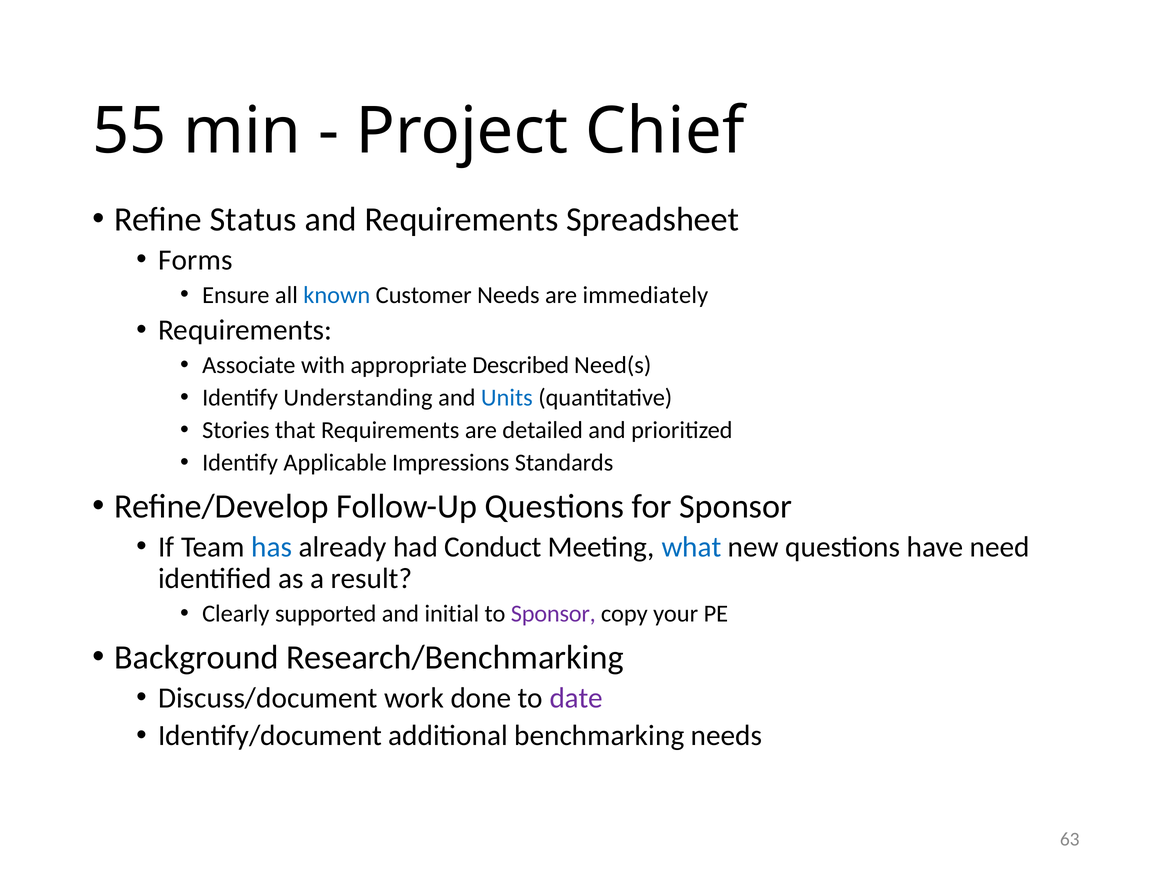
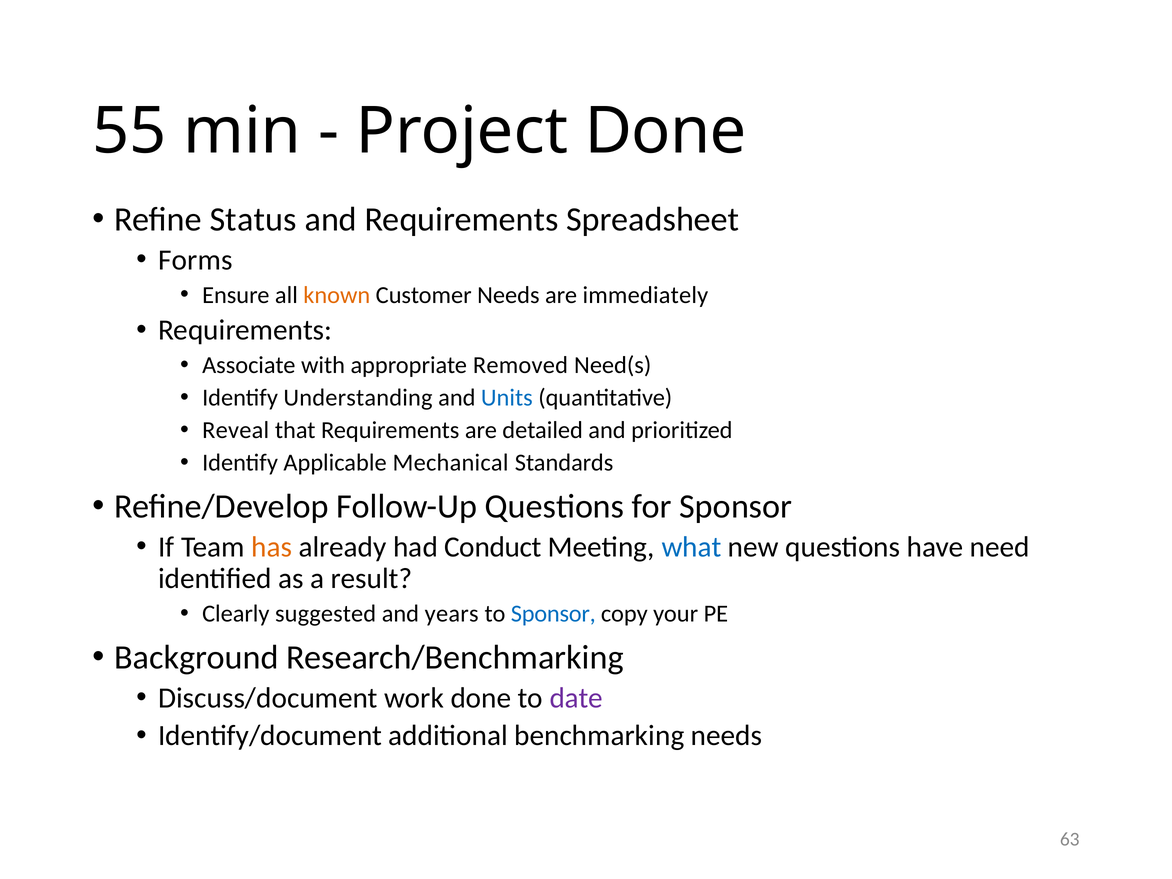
Project Chief: Chief -> Done
known colour: blue -> orange
Described: Described -> Removed
Stories: Stories -> Reveal
Impressions: Impressions -> Mechanical
has colour: blue -> orange
supported: supported -> suggested
initial: initial -> years
Sponsor at (553, 614) colour: purple -> blue
